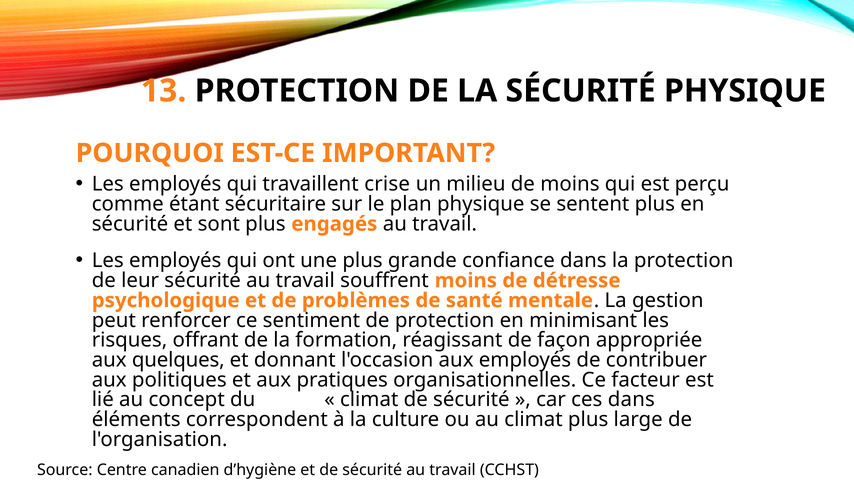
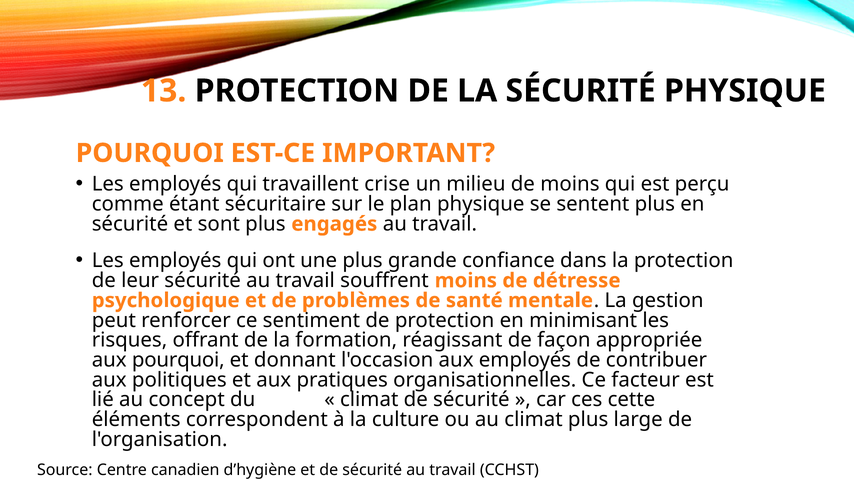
aux quelques: quelques -> pourquoi
ces dans: dans -> cette
